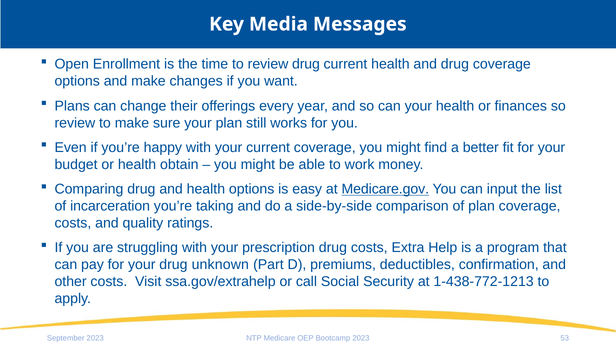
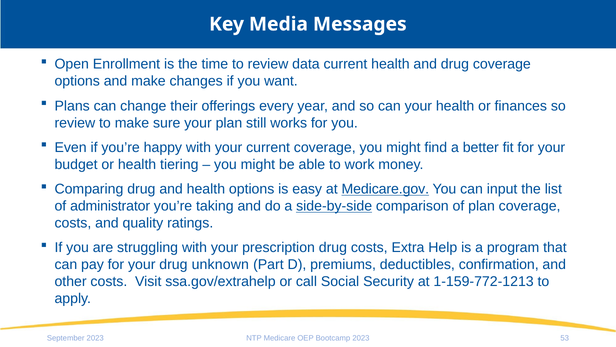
review drug: drug -> data
obtain: obtain -> tiering
incarceration: incarceration -> administrator
side-by-side underline: none -> present
1-438-772-1213: 1-438-772-1213 -> 1-159-772-1213
